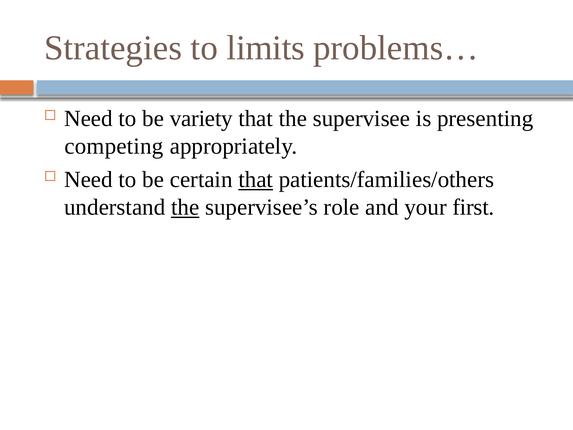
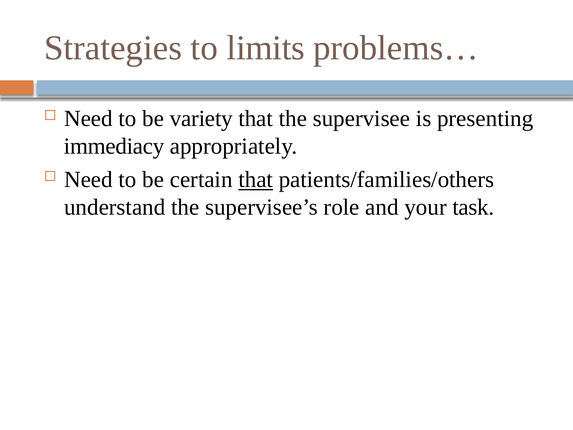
competing: competing -> immediacy
the at (185, 207) underline: present -> none
first: first -> task
